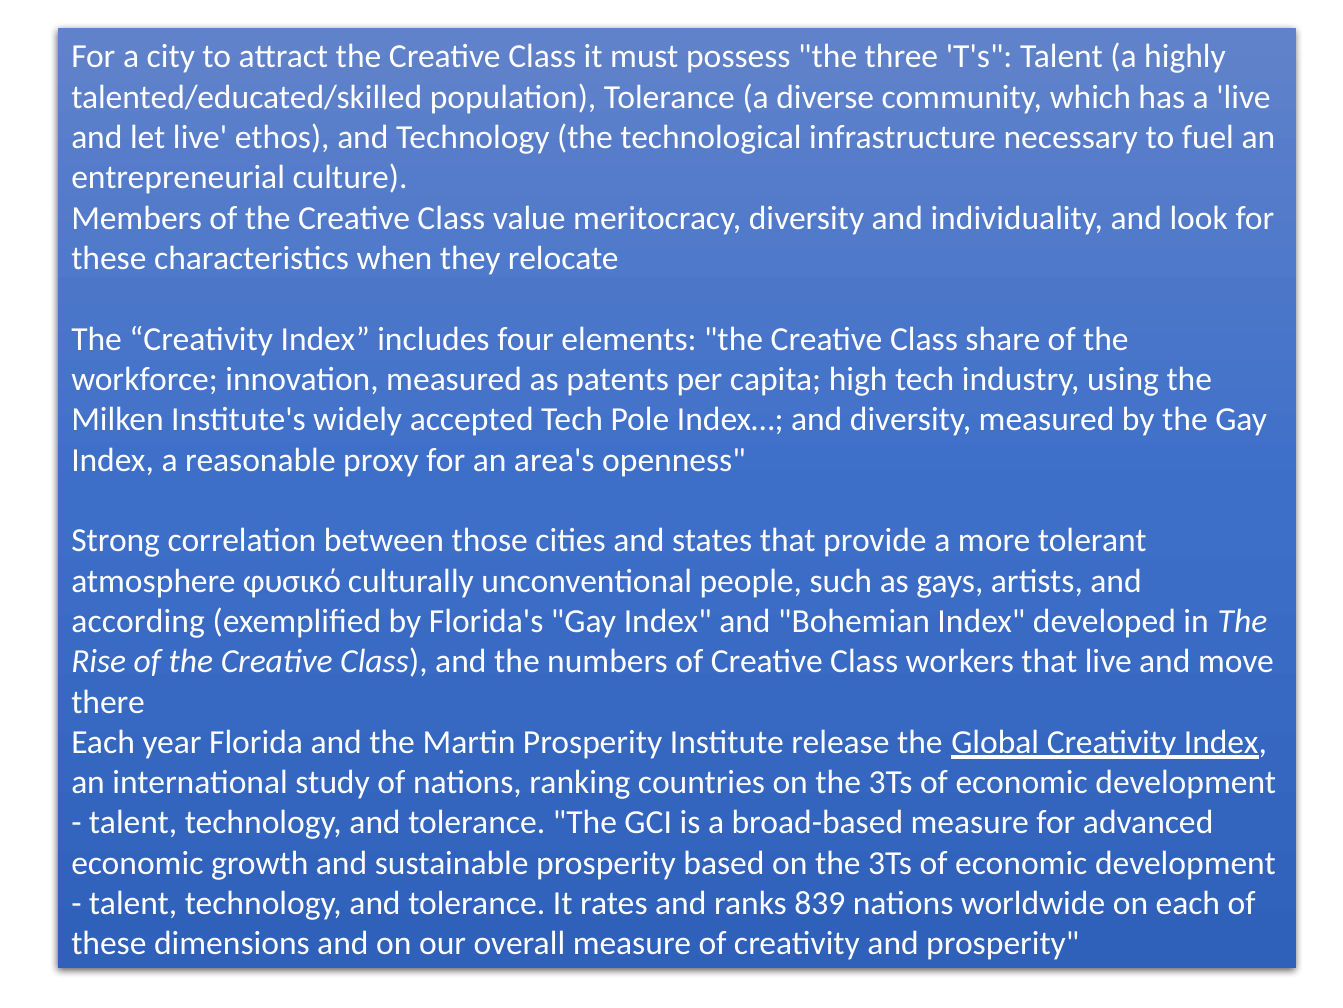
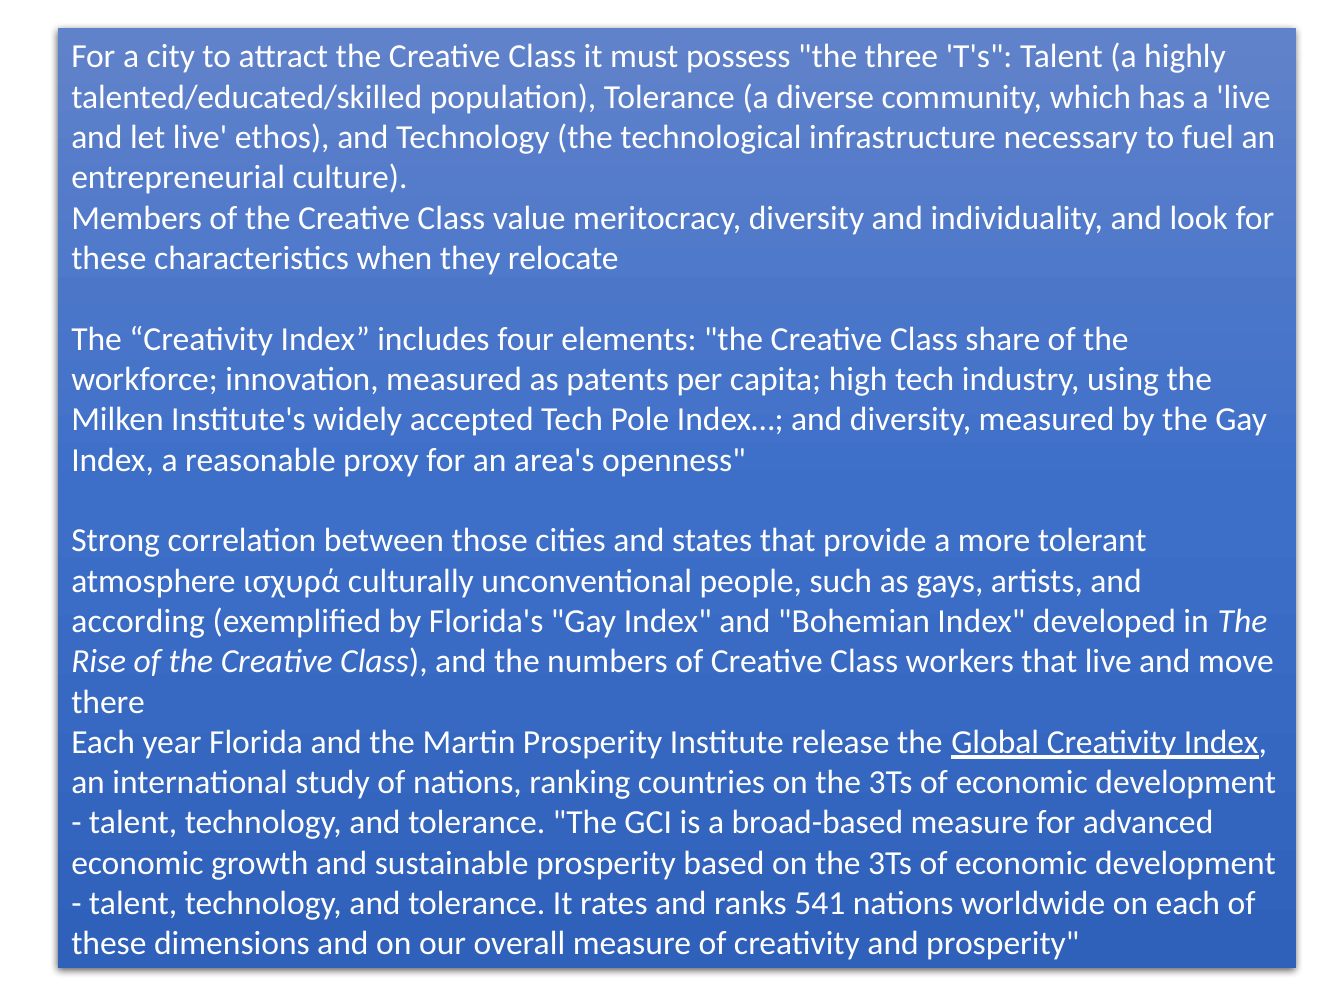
φυσικό: φυσικό -> ισχυρά
839: 839 -> 541
